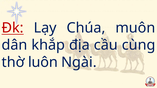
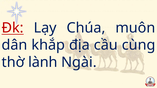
luôn: luôn -> lành
